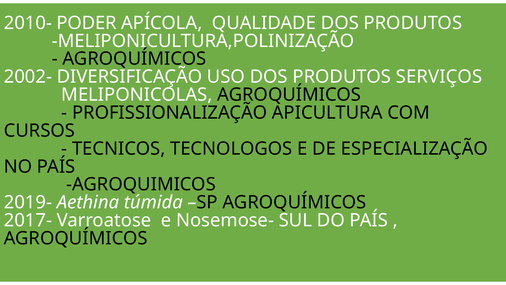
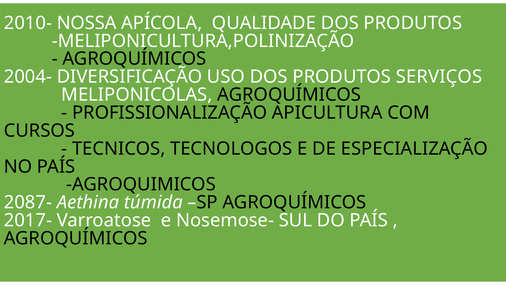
PODER: PODER -> NOSSA
2002-: 2002- -> 2004-
2019-: 2019- -> 2087-
